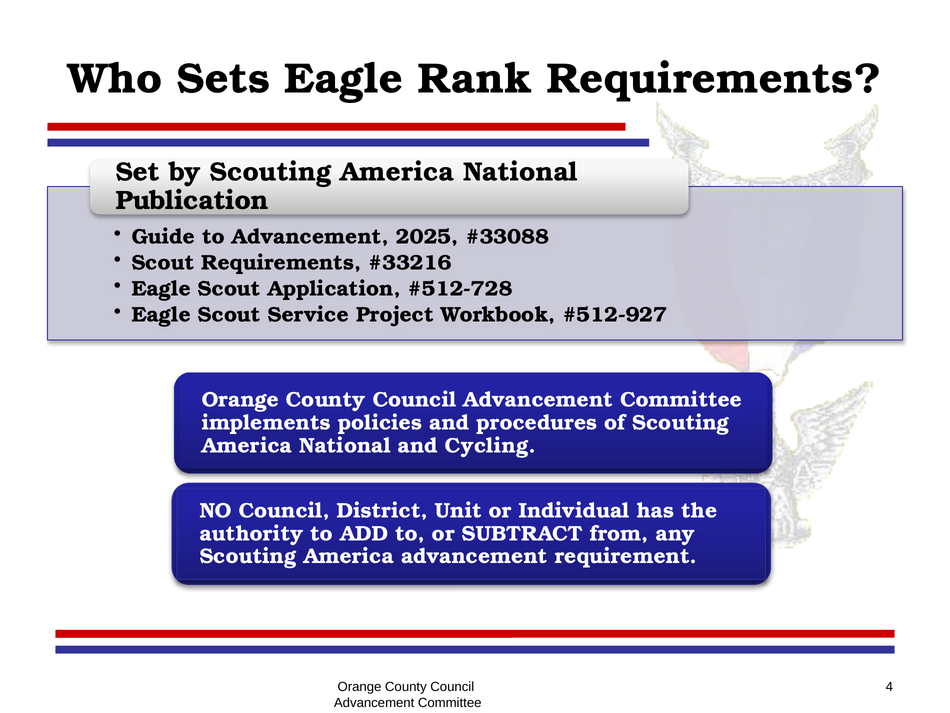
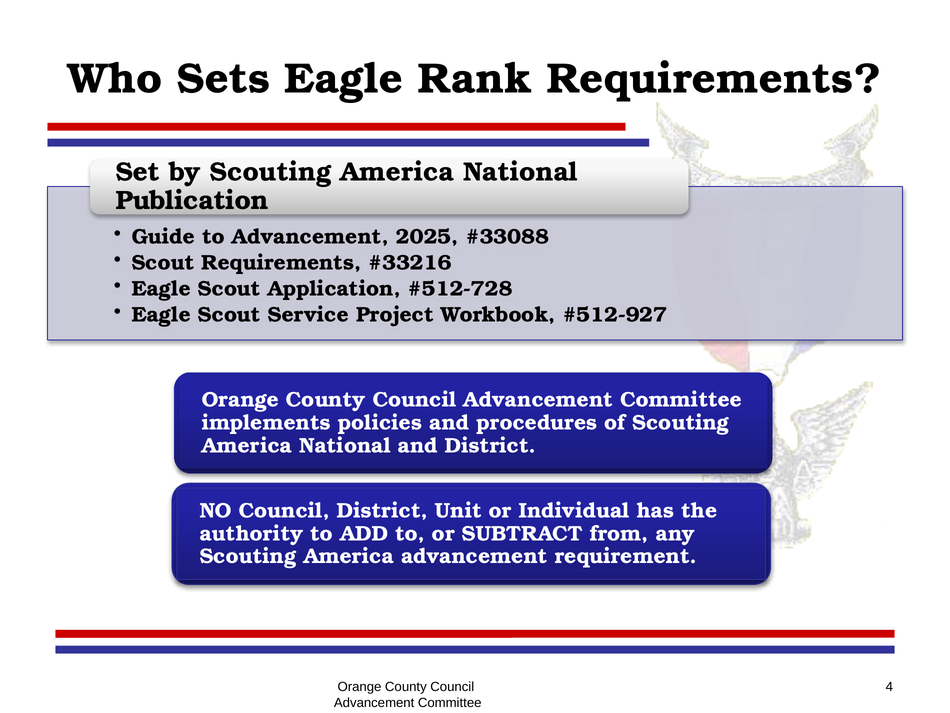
and Cycling: Cycling -> District
